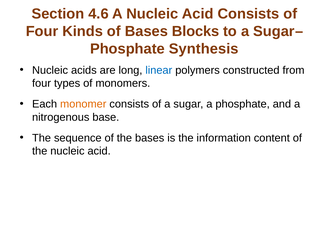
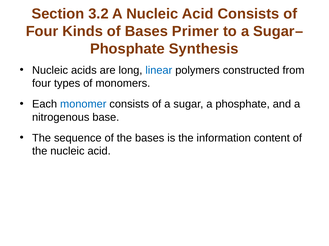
4.6: 4.6 -> 3.2
Blocks: Blocks -> Primer
monomer colour: orange -> blue
